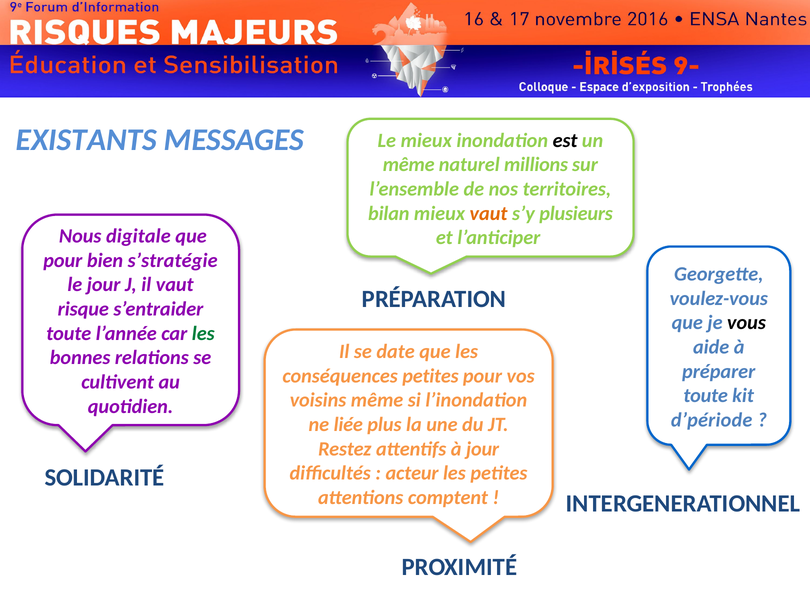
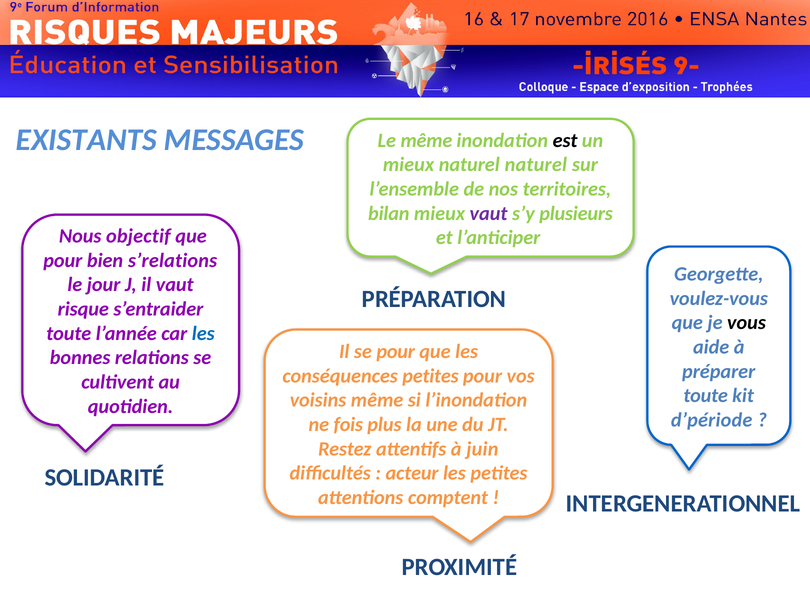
Le mieux: mieux -> même
même at (409, 165): même -> mieux
naturel millions: millions -> naturel
vaut at (489, 213) colour: orange -> purple
digitale: digitale -> objectif
s’stratégie: s’stratégie -> s’relations
les at (203, 333) colour: green -> blue
se date: date -> pour
liée: liée -> fois
à jour: jour -> juin
